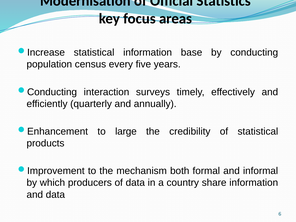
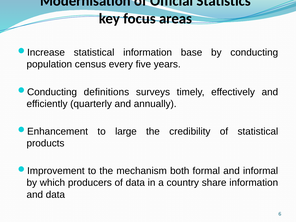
interaction: interaction -> definitions
